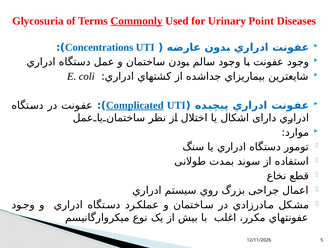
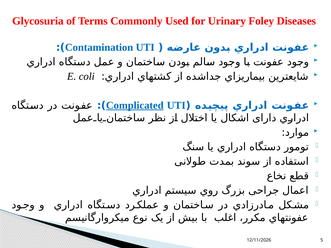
Commonly underline: present -> none
Point: Point -> Foley
Concentrations: Concentrations -> Contamination
